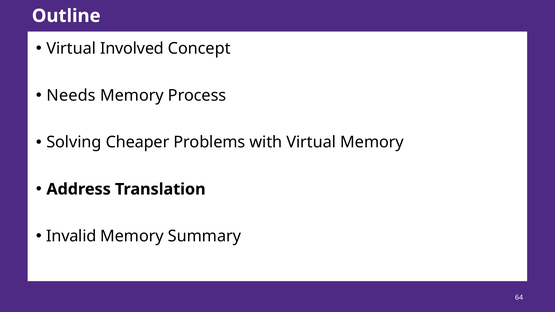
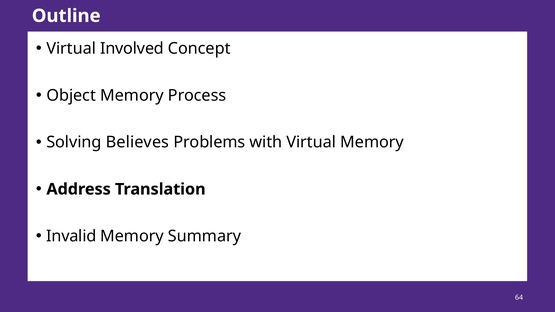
Needs: Needs -> Object
Cheaper: Cheaper -> Believes
